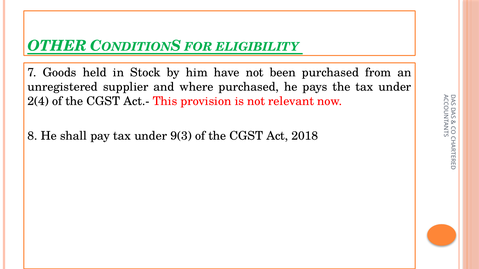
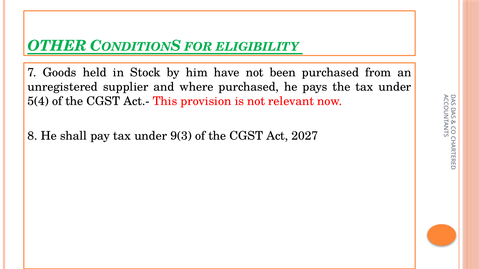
2(4: 2(4 -> 5(4
2018: 2018 -> 2027
